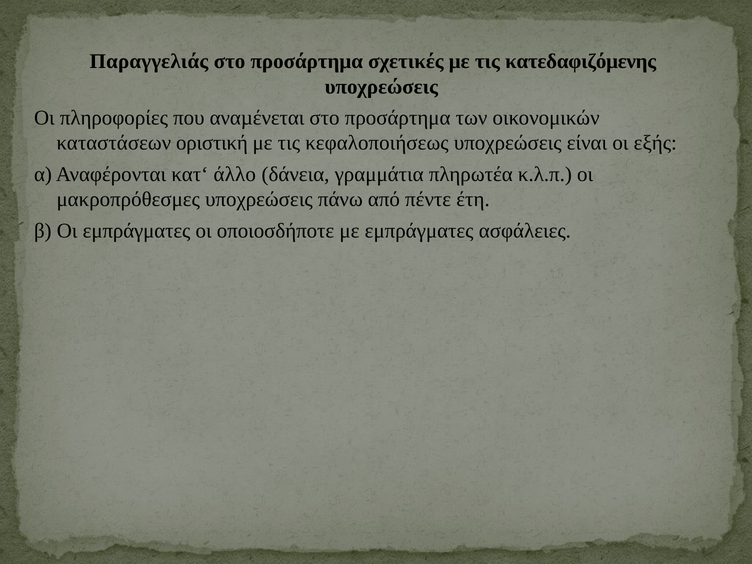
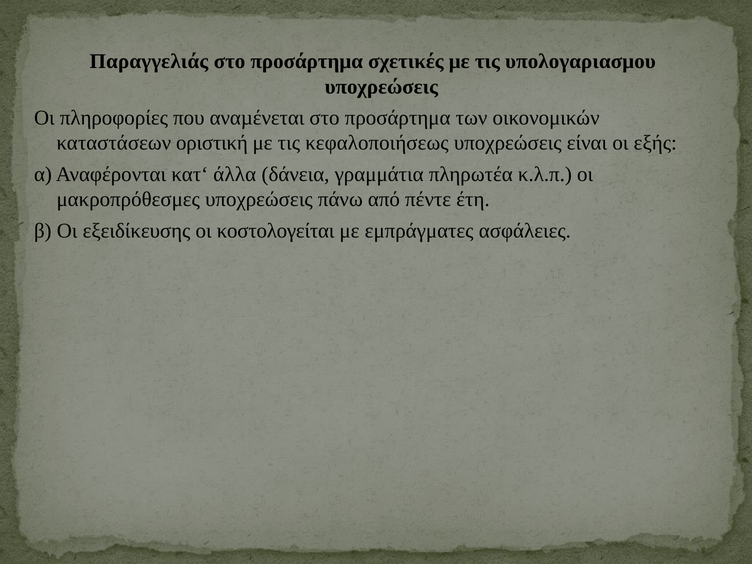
κατεδαφιζόμενης: κατεδαφιζόμενης -> υπολογαριασμου
άλλο: άλλο -> άλλα
Οι εμπράγματες: εμπράγματες -> εξειδίκευσης
οποιοσδήποτε: οποιοσδήποτε -> κοστολογείται
